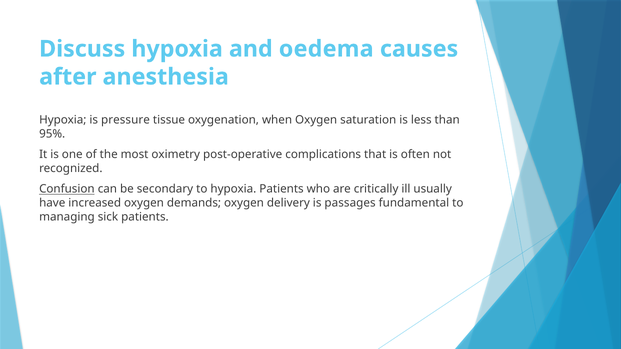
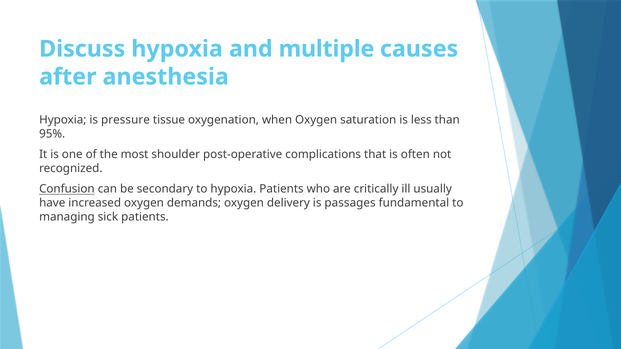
oedema: oedema -> multiple
oximetry: oximetry -> shoulder
